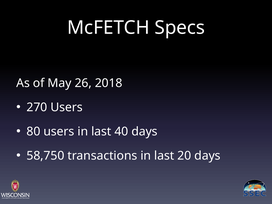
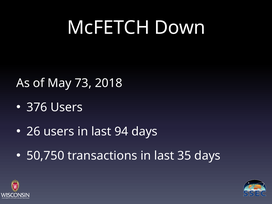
Specs: Specs -> Down
26: 26 -> 73
270: 270 -> 376
80: 80 -> 26
40: 40 -> 94
58,750: 58,750 -> 50,750
20: 20 -> 35
